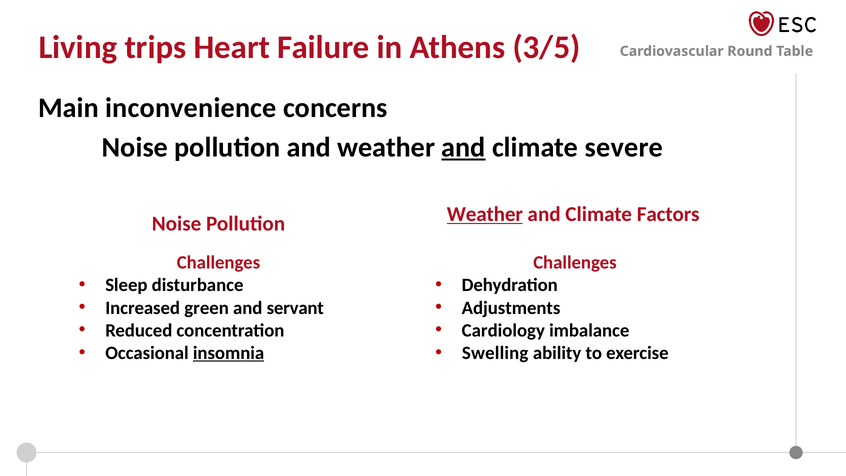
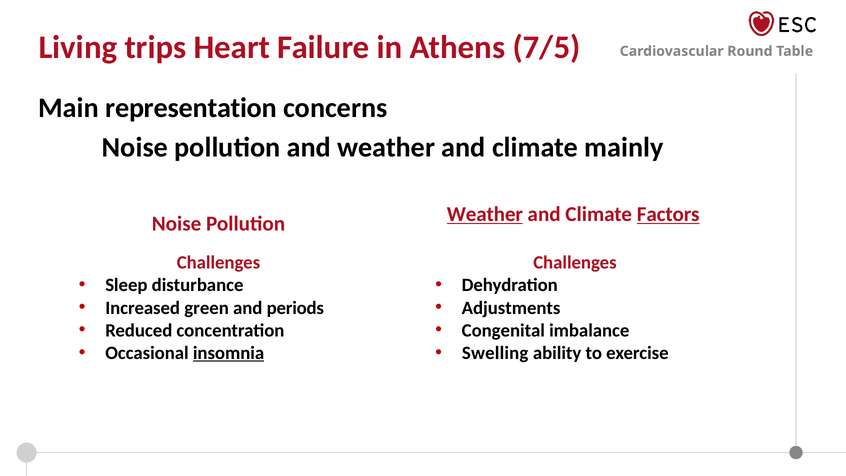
3/5: 3/5 -> 7/5
inconvenience: inconvenience -> representation
and at (464, 147) underline: present -> none
severe: severe -> mainly
Factors underline: none -> present
servant: servant -> periods
Cardiology: Cardiology -> Congenital
